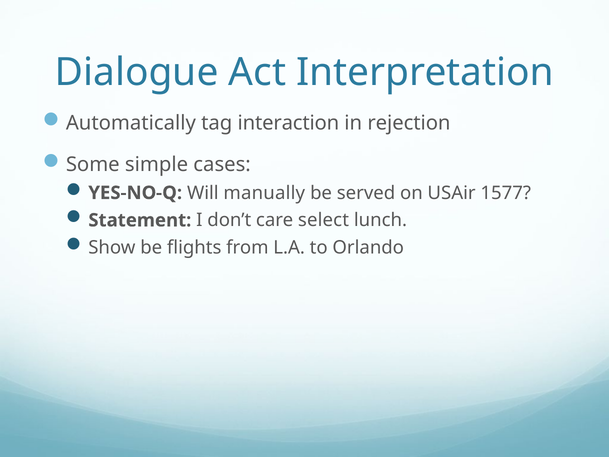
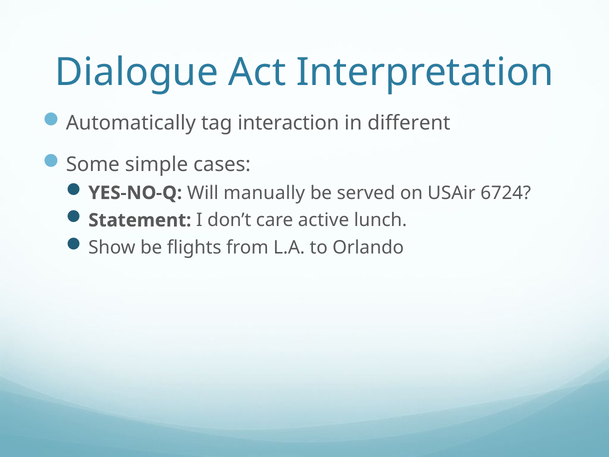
rejection: rejection -> different
1577: 1577 -> 6724
select: select -> active
